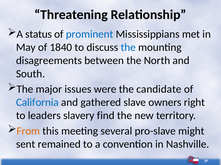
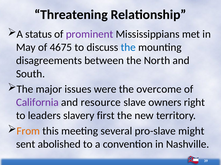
prominent colour: blue -> purple
1840: 1840 -> 4675
candidate: candidate -> overcome
California colour: blue -> purple
gathered: gathered -> resource
find: find -> first
remained: remained -> abolished
